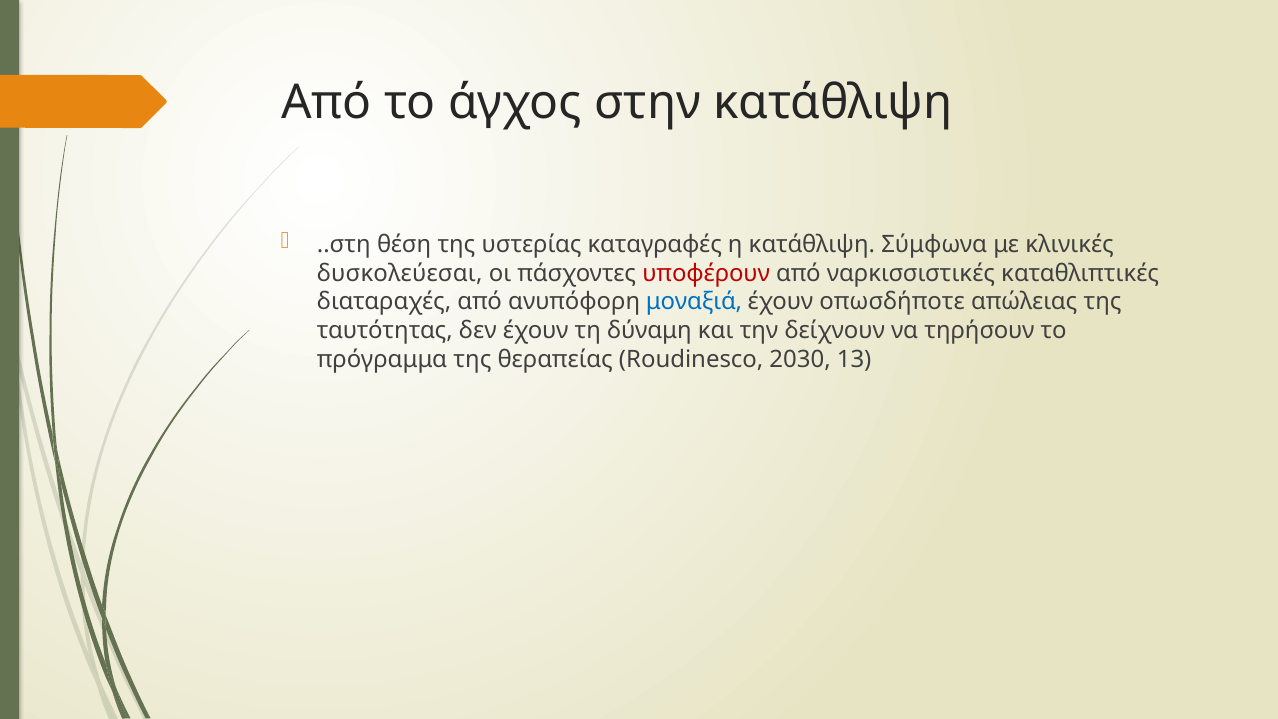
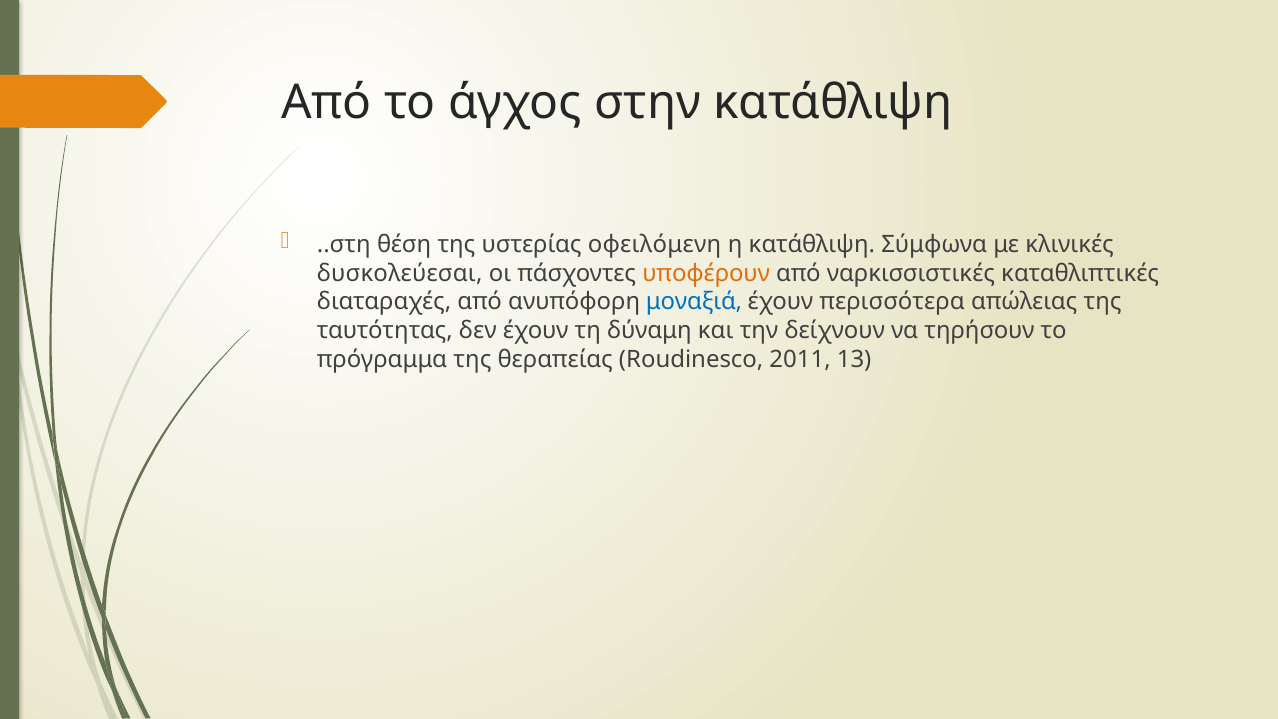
καταγραφές: καταγραφές -> οφειλόμενη
υποφέρουν colour: red -> orange
οπωσδήποτε: οπωσδήποτε -> περισσότερα
2030: 2030 -> 2011
